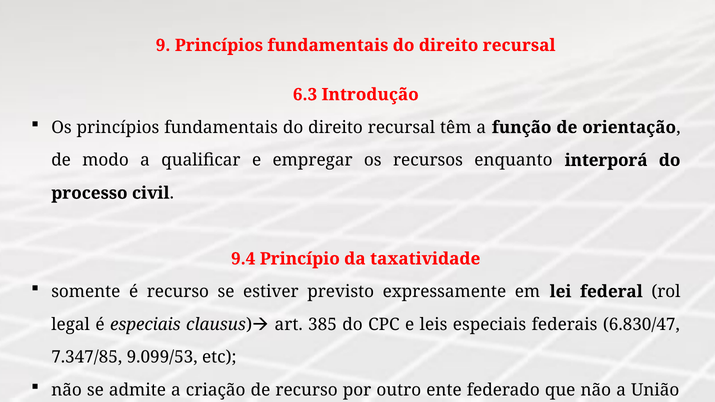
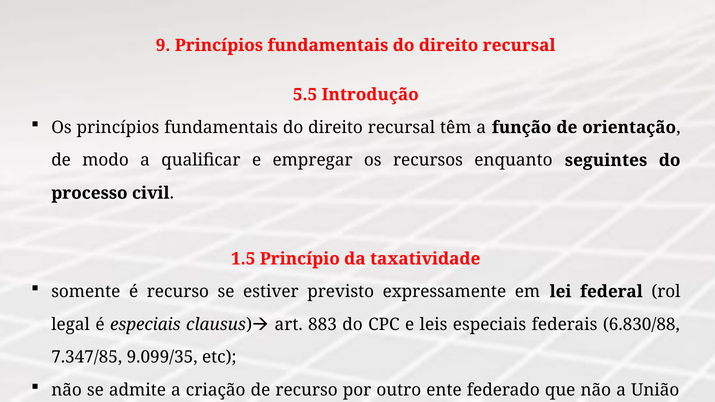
6.3: 6.3 -> 5.5
interporá: interporá -> seguintes
9.4: 9.4 -> 1.5
385: 385 -> 883
6.830/47: 6.830/47 -> 6.830/88
9.099/53: 9.099/53 -> 9.099/35
